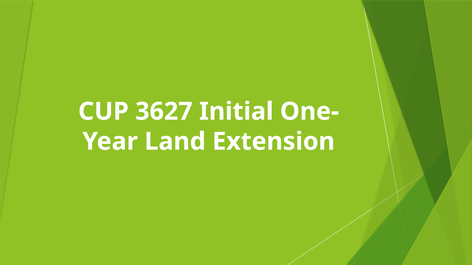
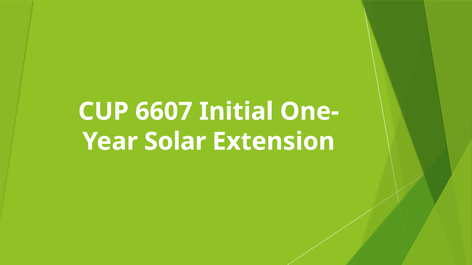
3627: 3627 -> 6607
Land: Land -> Solar
